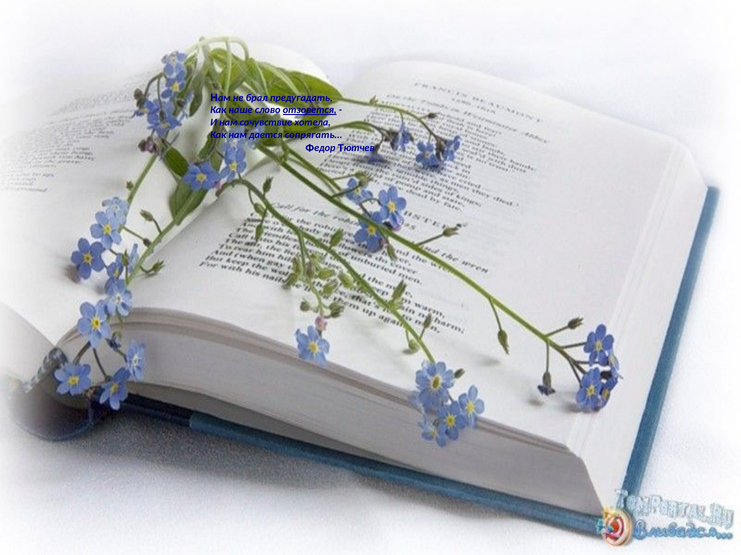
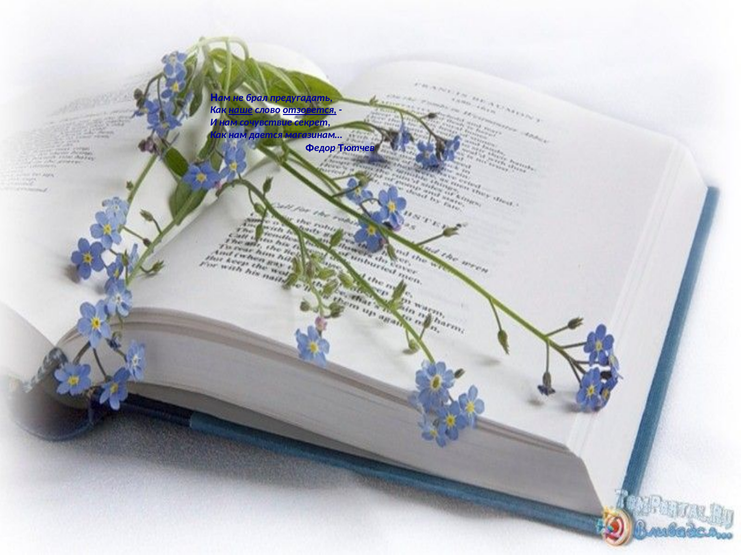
наше underline: none -> present
хотела: хотела -> секрет
сопрягать…: сопрягать… -> магазинам…
